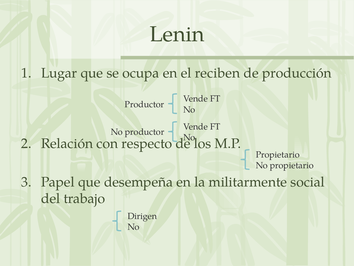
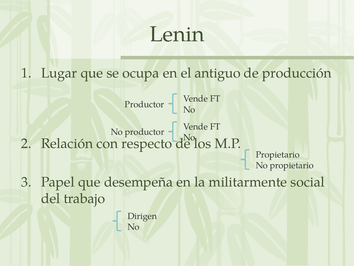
reciben: reciben -> antiguo
